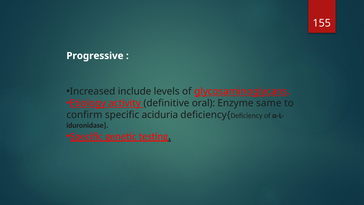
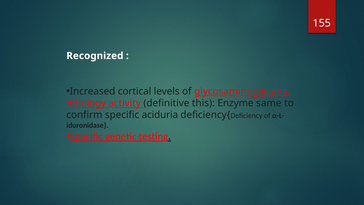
Progressive: Progressive -> Recognized
include: include -> cortical
oral: oral -> this
